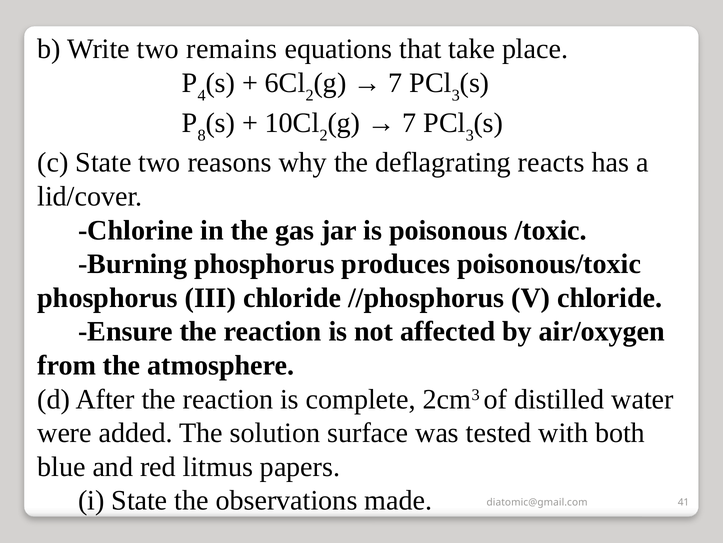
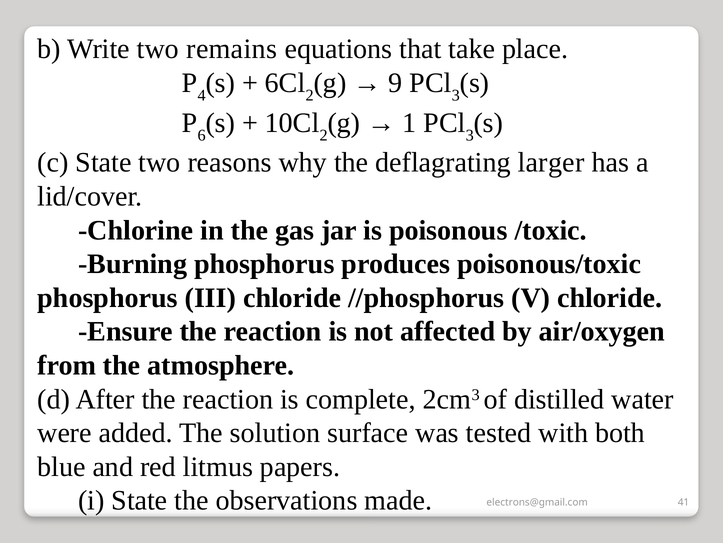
7 at (395, 83): 7 -> 9
8: 8 -> 6
7 at (409, 123): 7 -> 1
reacts: reacts -> larger
diatomic@gmail.com: diatomic@gmail.com -> electrons@gmail.com
